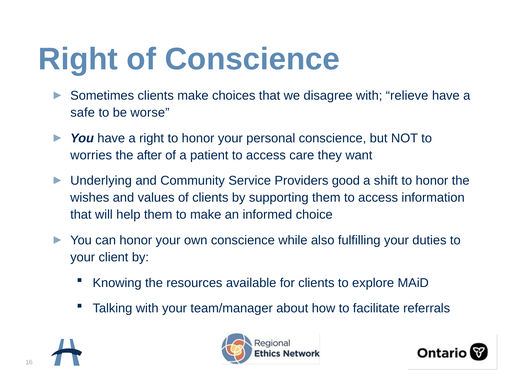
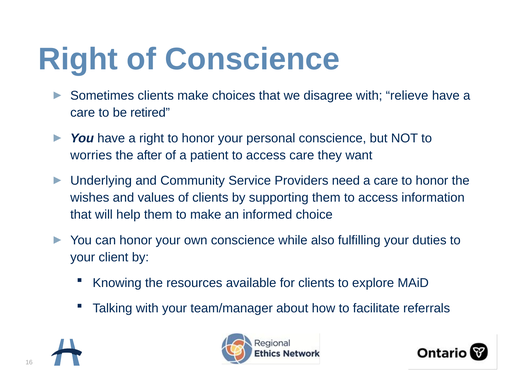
safe at (83, 113): safe -> care
worse: worse -> retired
good: good -> need
shift at (386, 181): shift -> care
